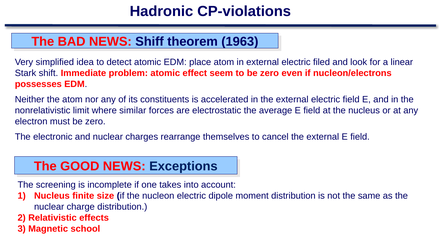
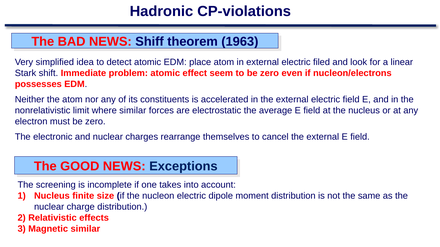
Magnetic school: school -> similar
